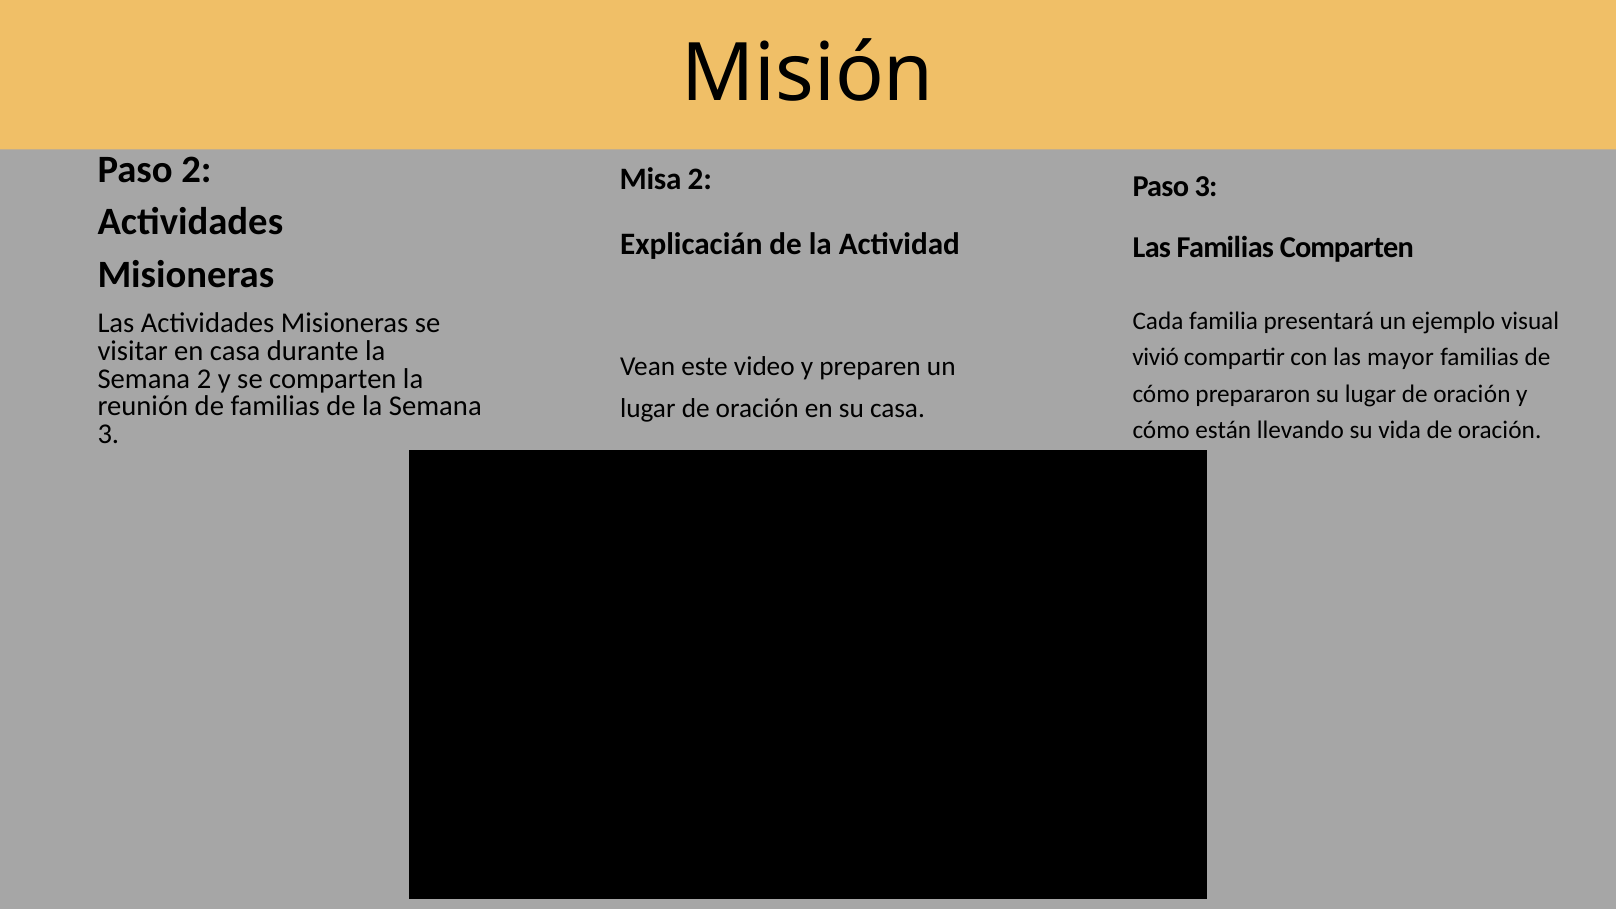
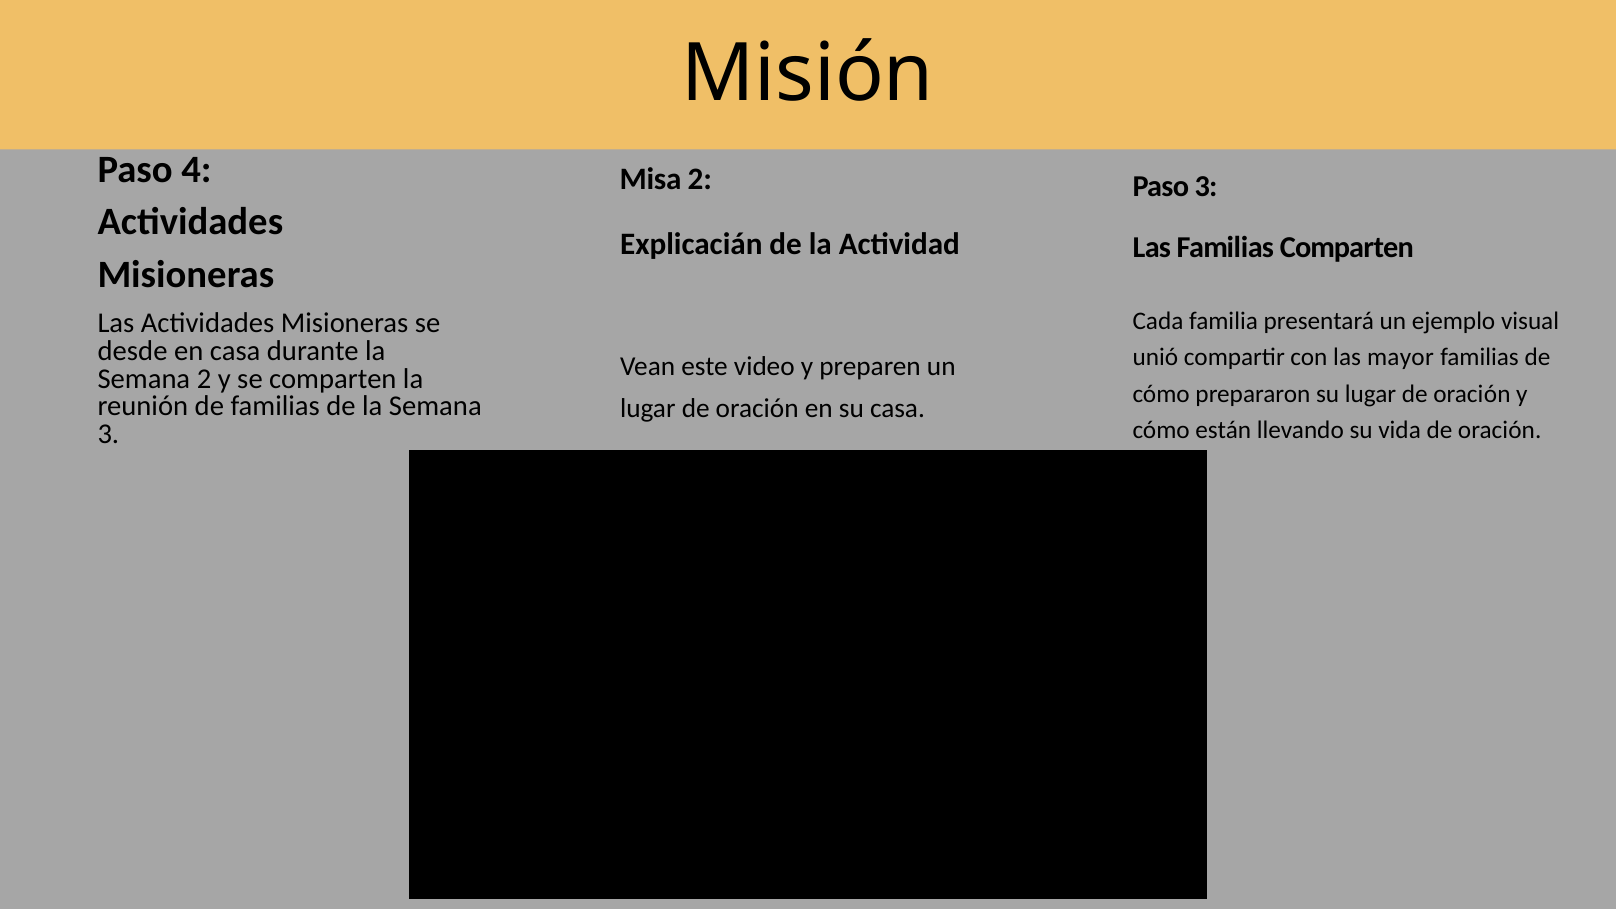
Paso 2: 2 -> 4
visitar: visitar -> desde
vivió: vivió -> unió
